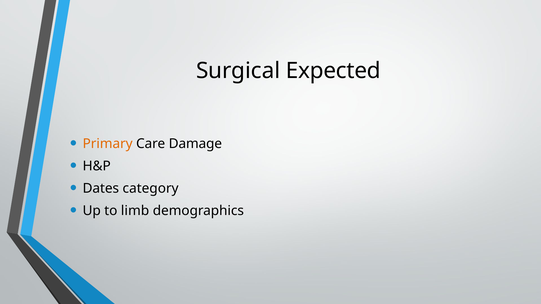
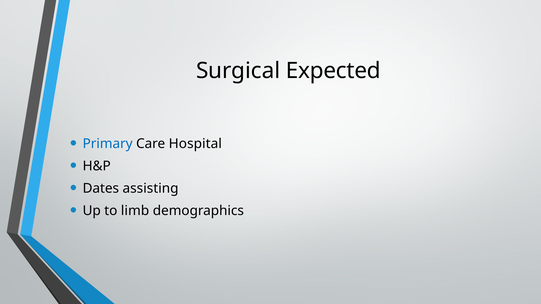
Primary colour: orange -> blue
Damage: Damage -> Hospital
category: category -> assisting
